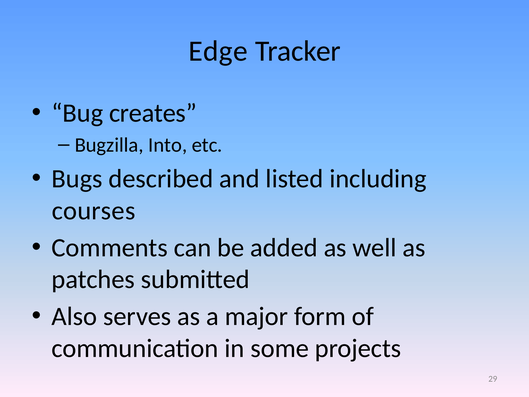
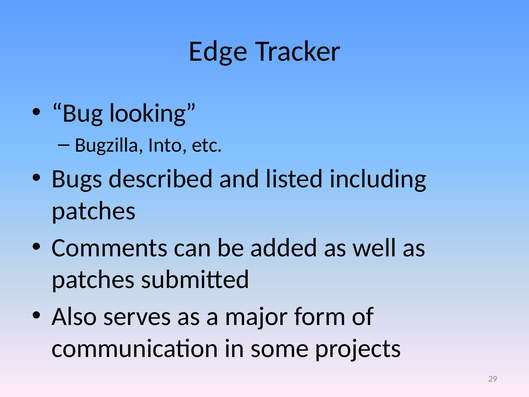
creates: creates -> looking
courses at (94, 211): courses -> patches
